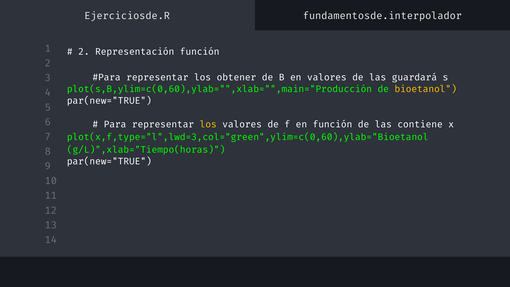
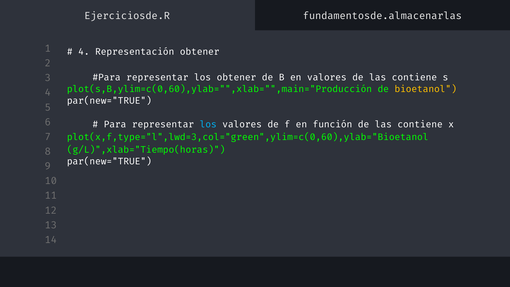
fundamentosde.interpolador: fundamentosde.interpolador -> fundamentosde.almacenarlas
2 at (84, 52): 2 -> 4
Representación función: función -> obtener
guardará at (414, 77): guardará -> contiene
los at (208, 124) colour: yellow -> light blue
